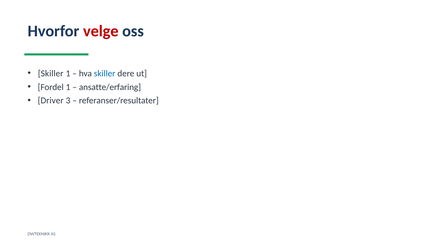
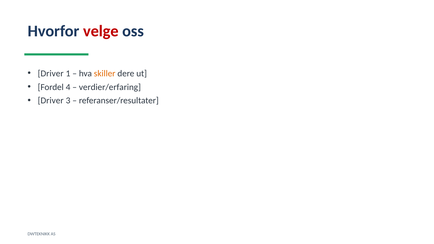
Skiller at (51, 74): Skiller -> Driver
skiller at (105, 74) colour: blue -> orange
Fordel 1: 1 -> 4
ansatte/erfaring: ansatte/erfaring -> verdier/erfaring
